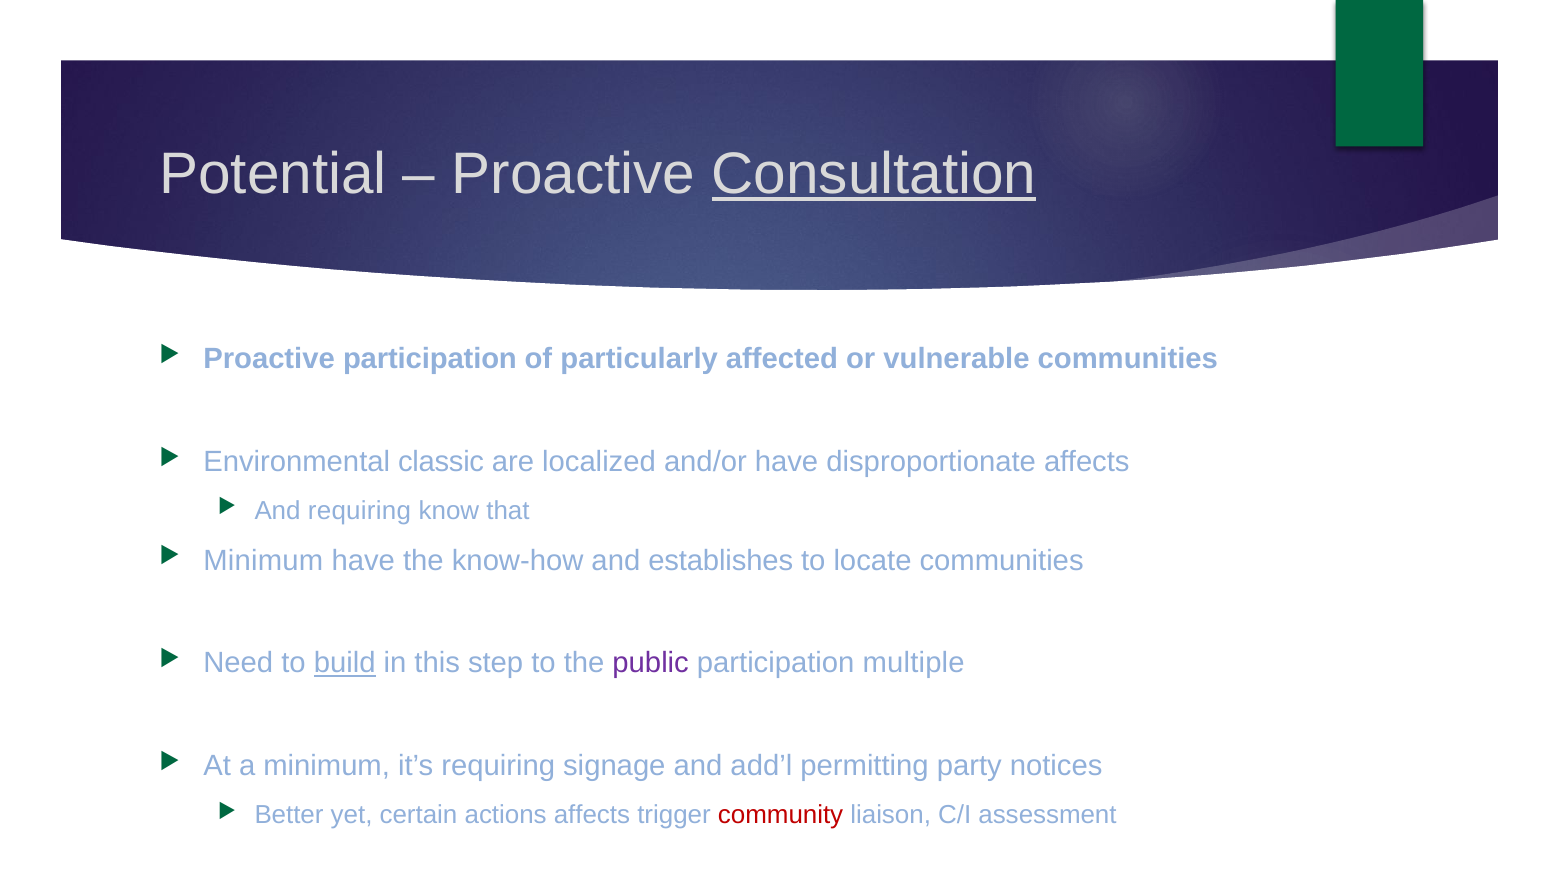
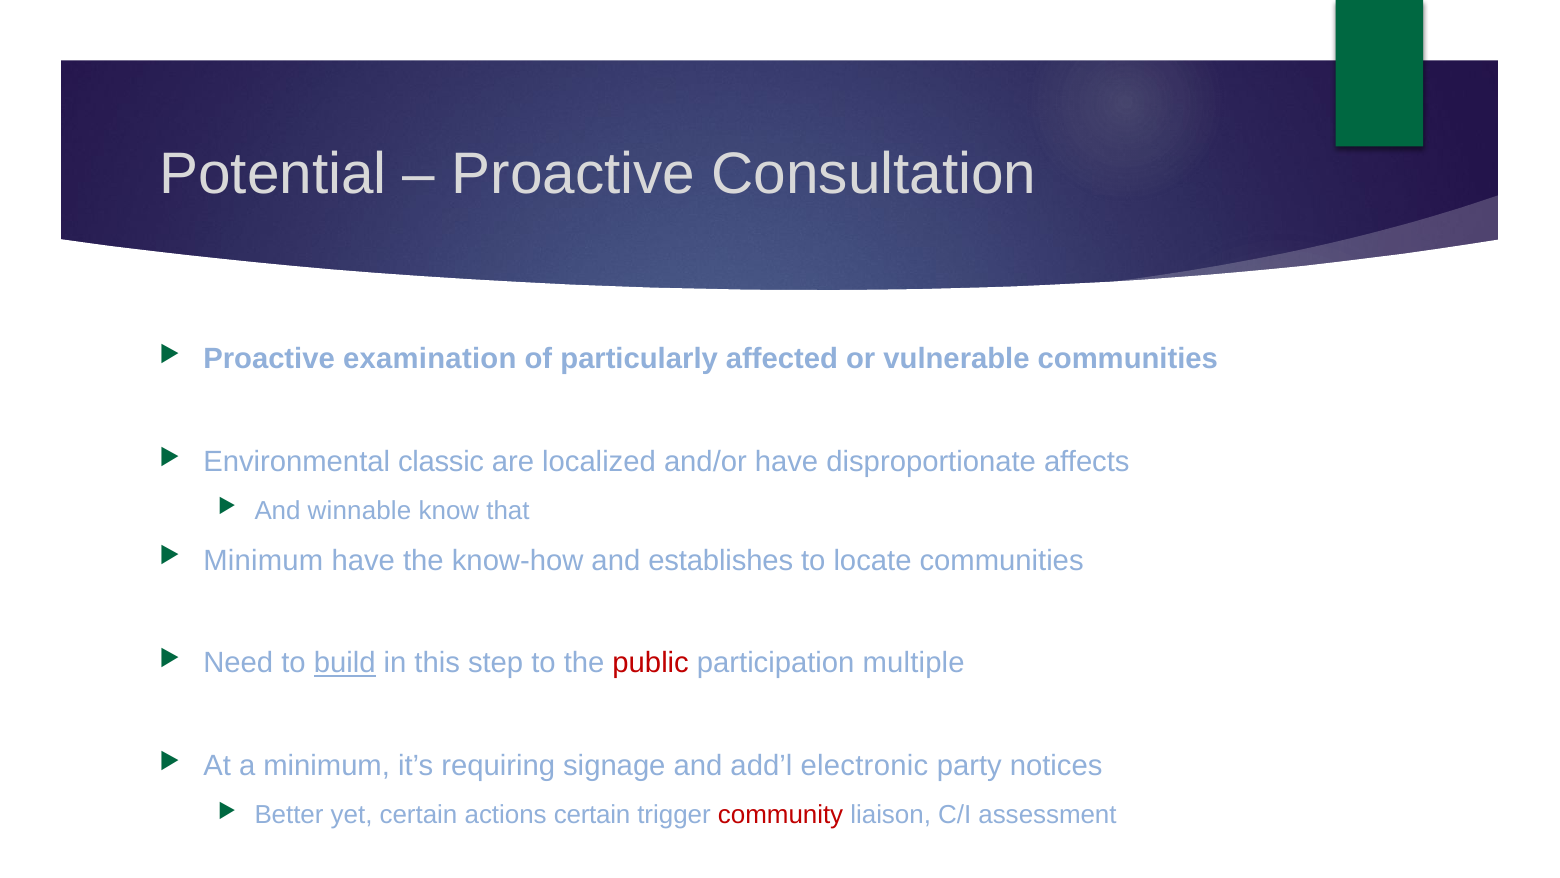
Consultation underline: present -> none
Proactive participation: participation -> examination
And requiring: requiring -> winnable
public colour: purple -> red
permitting: permitting -> electronic
actions affects: affects -> certain
